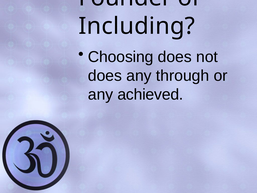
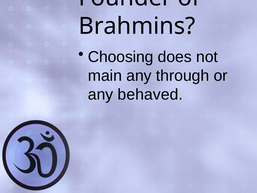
Including: Including -> Brahmins
does at (105, 76): does -> main
achieved: achieved -> behaved
